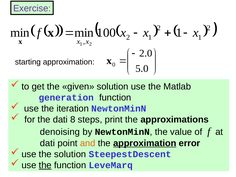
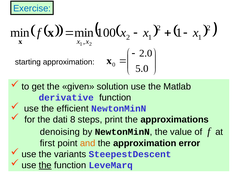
Exercise colour: purple -> blue
generation: generation -> derivative
iteration: iteration -> efficient
dati at (47, 143): dati -> first
approximation at (145, 143) underline: present -> none
the solution: solution -> variants
